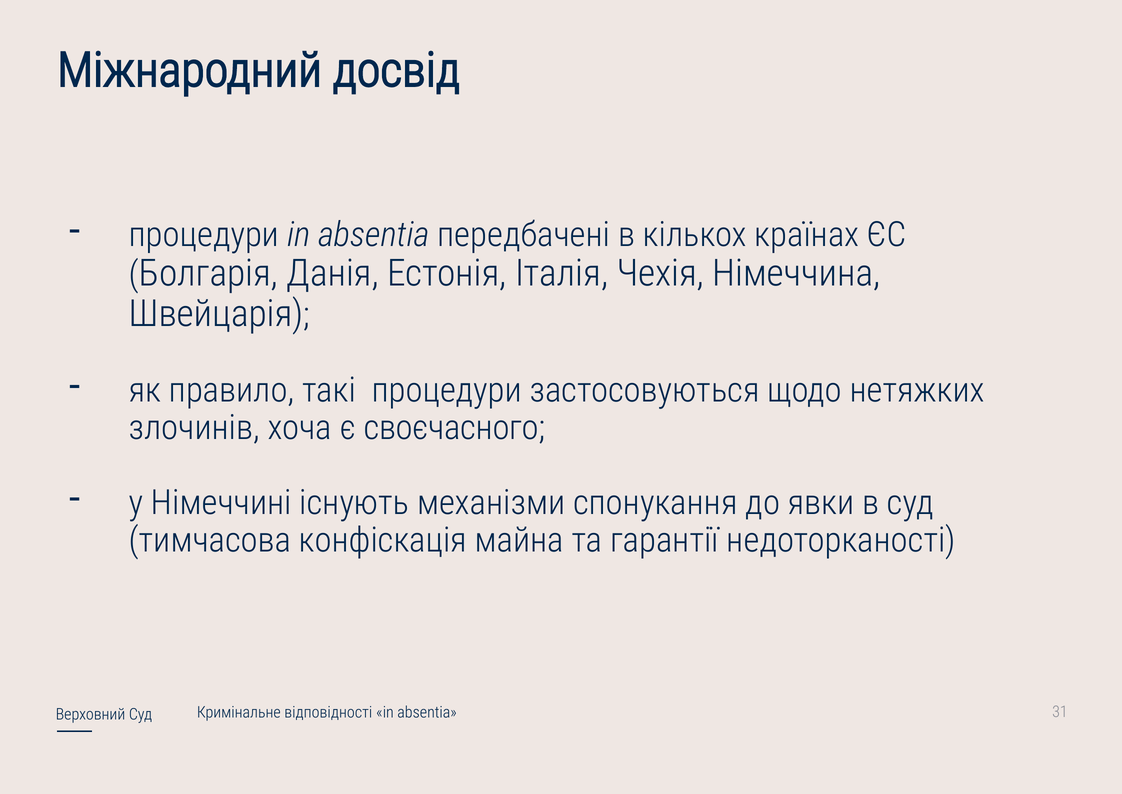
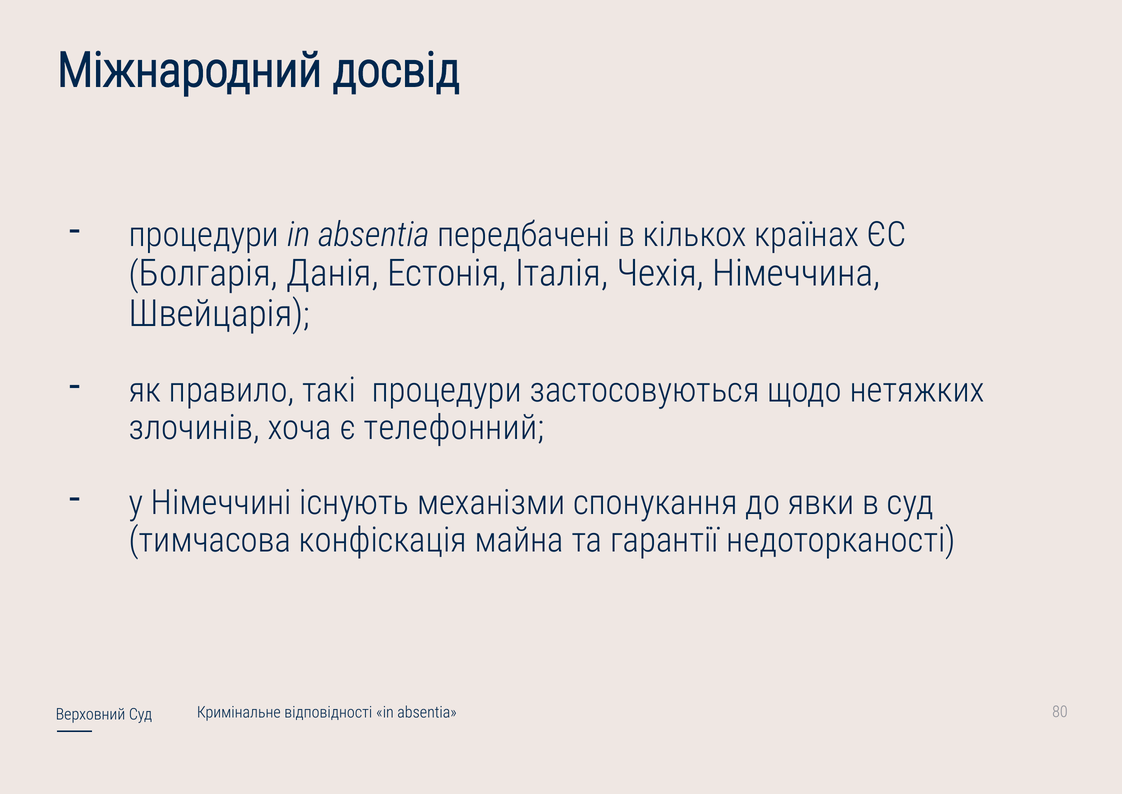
своєчасного: своєчасного -> телефонний
31: 31 -> 80
